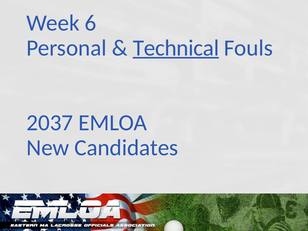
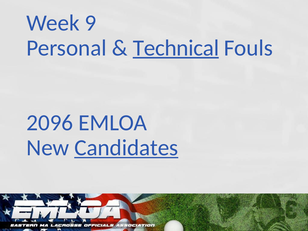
6: 6 -> 9
2037: 2037 -> 2096
Candidates underline: none -> present
